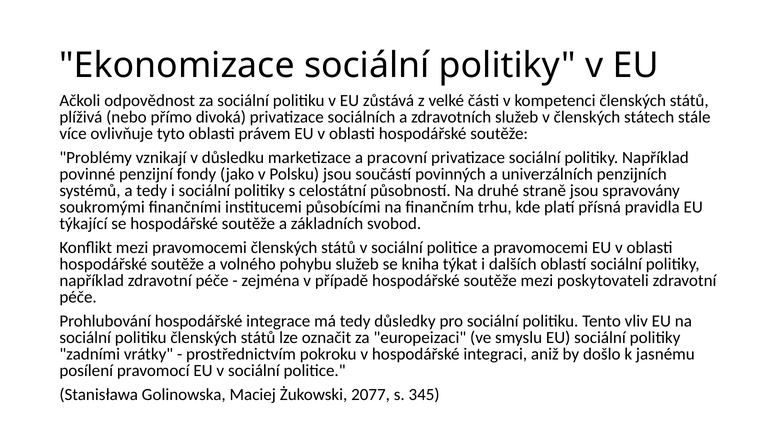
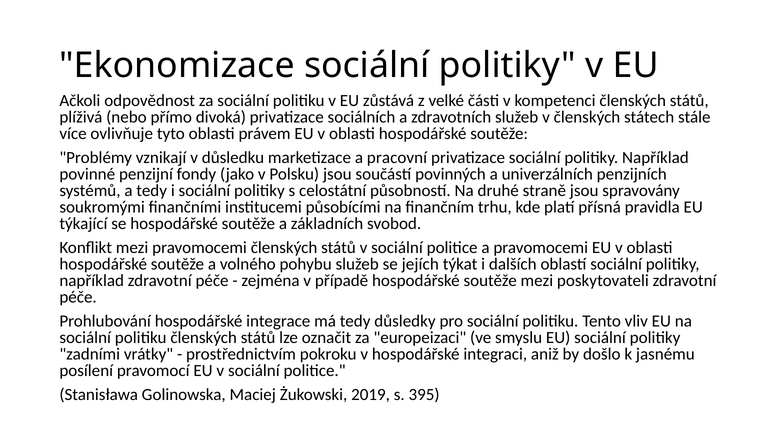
kniha: kniha -> jejích
2077: 2077 -> 2019
345: 345 -> 395
